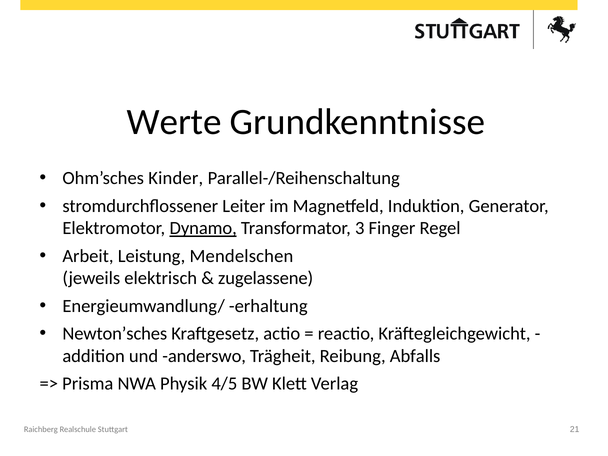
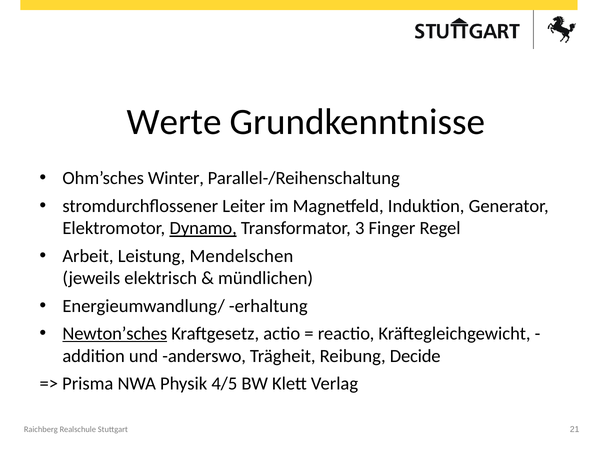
Kinder: Kinder -> Winter
zugelassene: zugelassene -> mündlichen
Newton’sches underline: none -> present
Abfalls: Abfalls -> Decide
